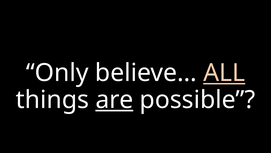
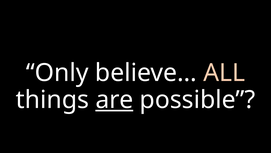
ALL underline: present -> none
